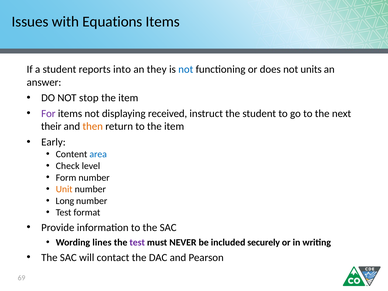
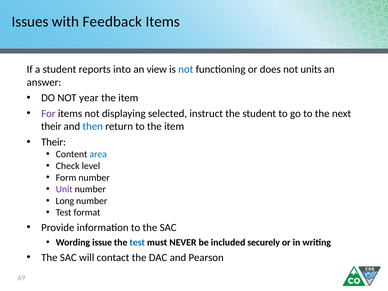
Equations: Equations -> Feedback
they: they -> view
stop: stop -> year
received: received -> selected
then colour: orange -> blue
Early at (53, 142): Early -> Their
Unit colour: orange -> purple
lines: lines -> issue
test at (137, 242) colour: purple -> blue
